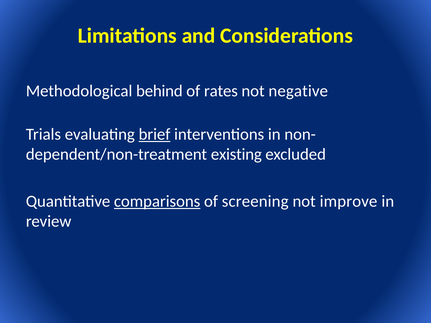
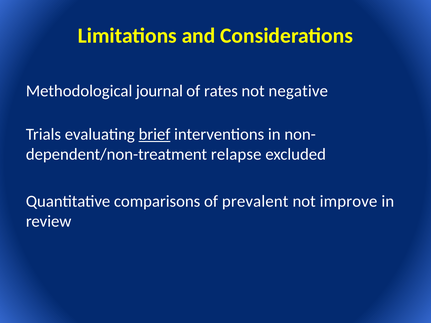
behind: behind -> journal
existing: existing -> relapse
comparisons underline: present -> none
screening: screening -> prevalent
